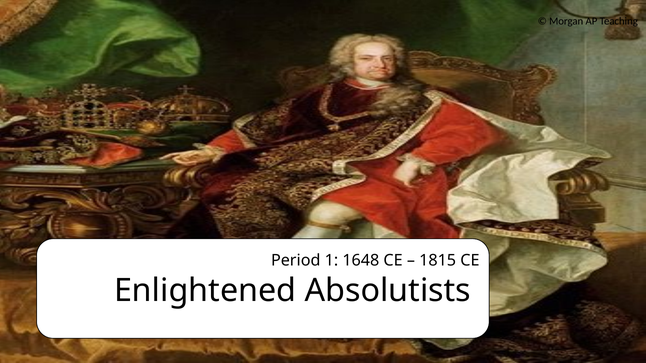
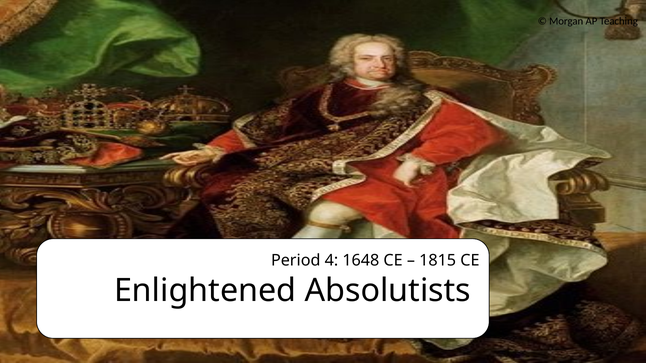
1: 1 -> 4
